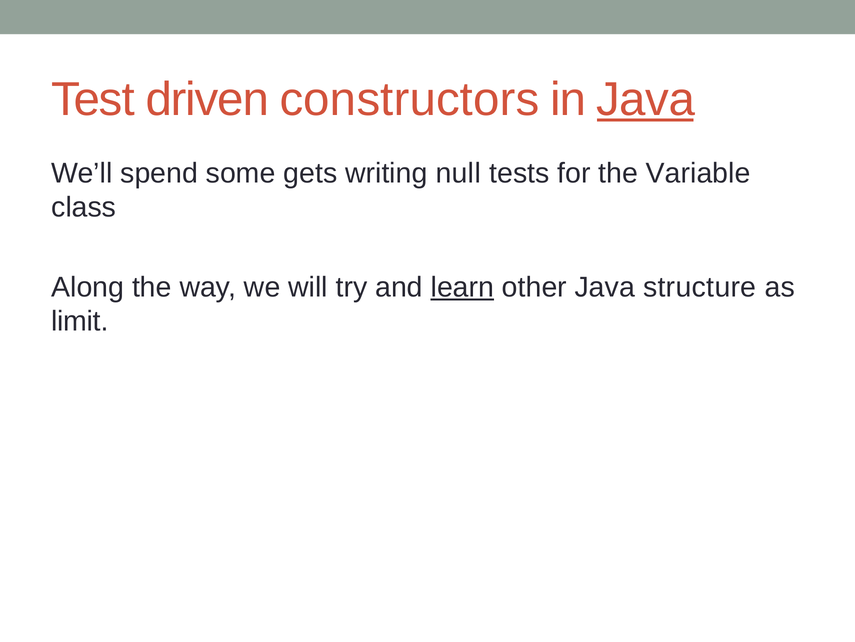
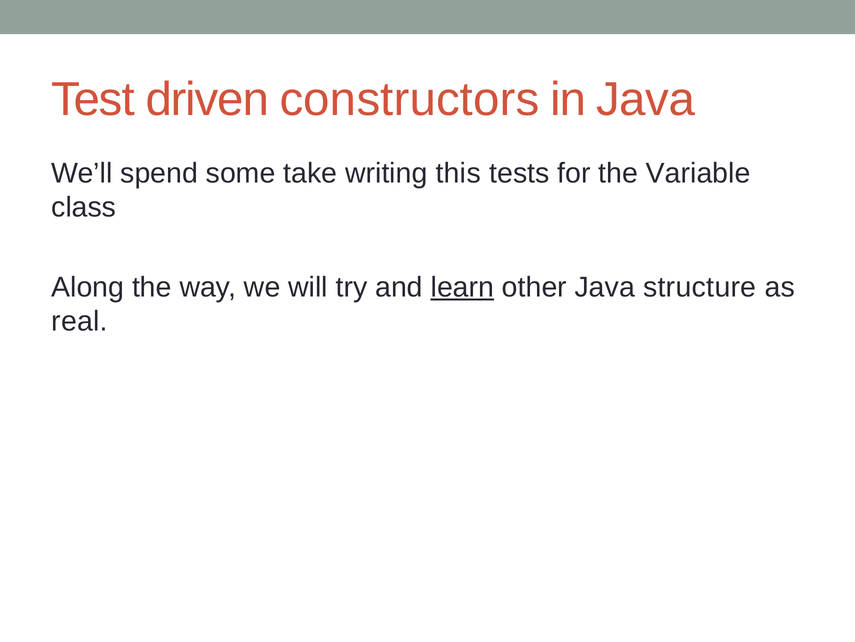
Java at (646, 100) underline: present -> none
gets: gets -> take
null: null -> this
limit: limit -> real
